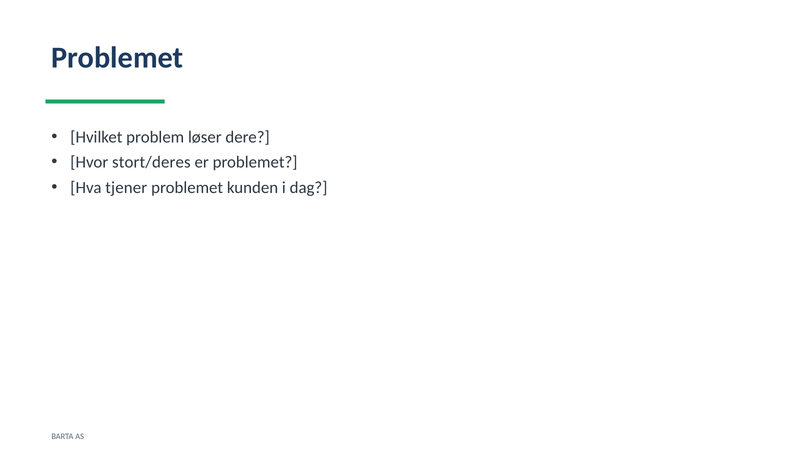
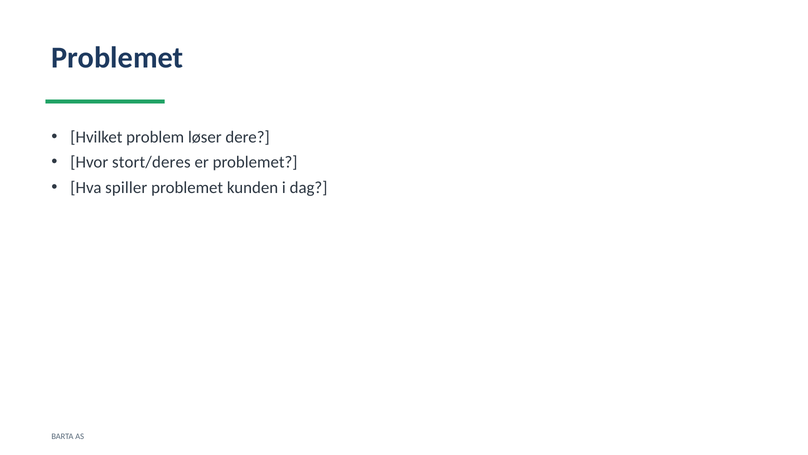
tjener: tjener -> spiller
